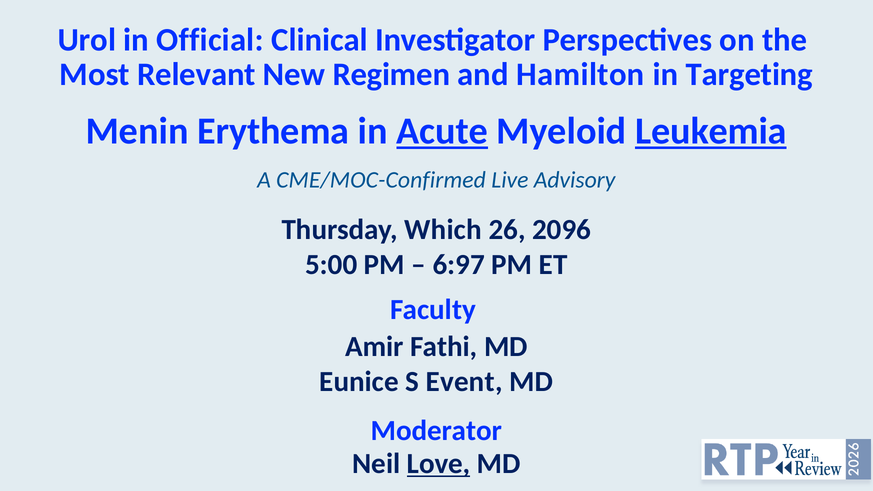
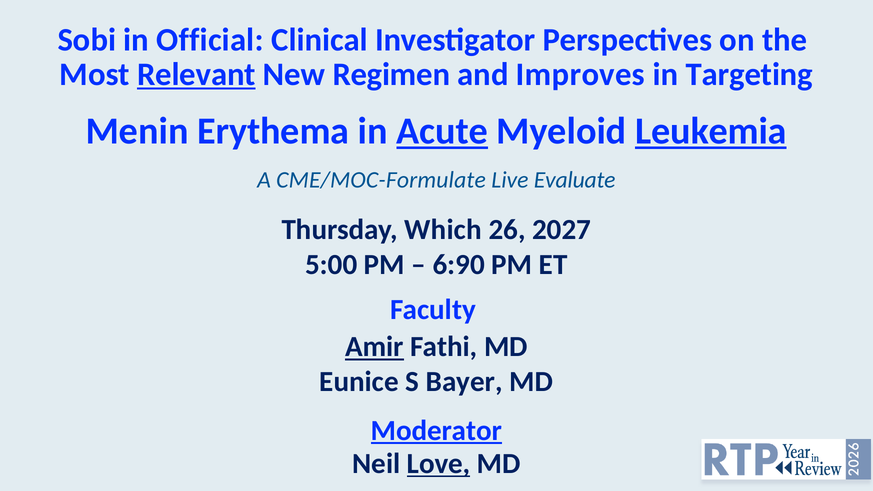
Urol: Urol -> Sobi
Relevant underline: none -> present
Hamilton: Hamilton -> Improves
CME/MOC-Confirmed: CME/MOC-Confirmed -> CME/MOC-Formulate
Advisory: Advisory -> Evaluate
2096: 2096 -> 2027
6:97: 6:97 -> 6:90
Amir underline: none -> present
Event: Event -> Bayer
Moderator underline: none -> present
